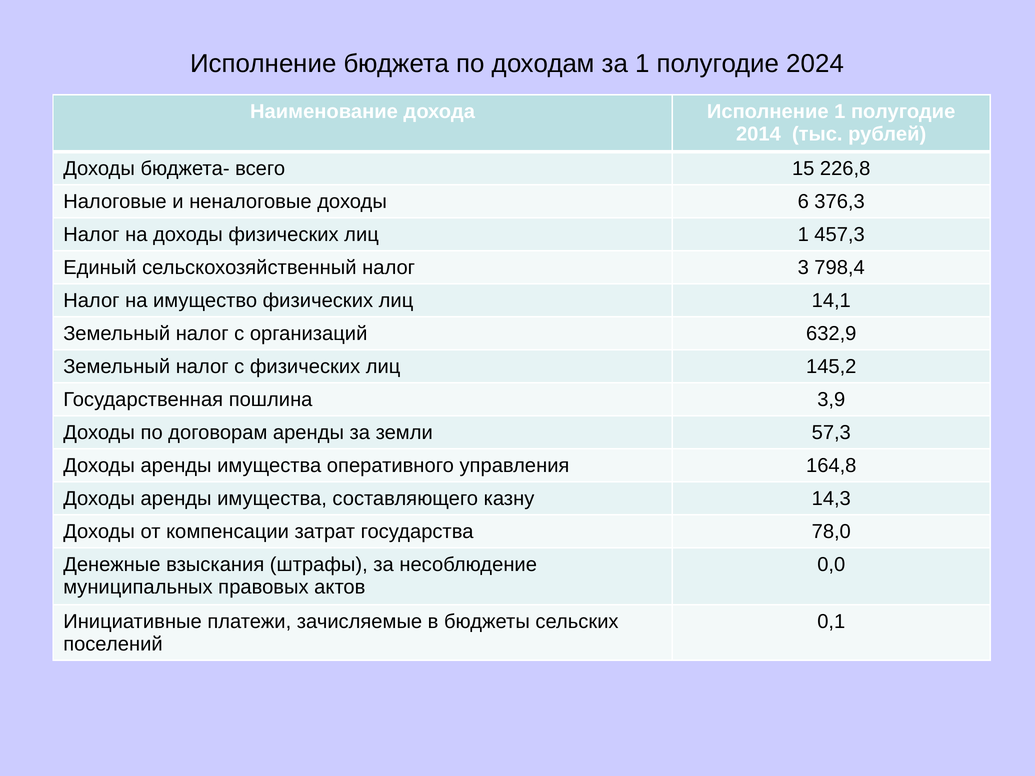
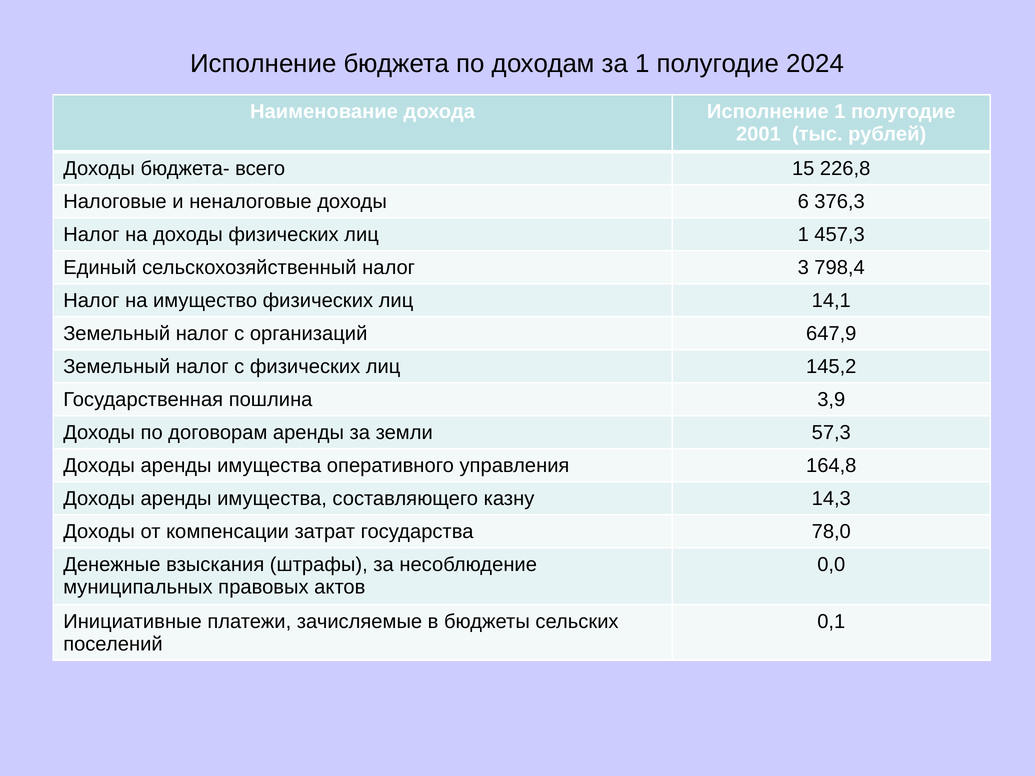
2014: 2014 -> 2001
632,9: 632,9 -> 647,9
